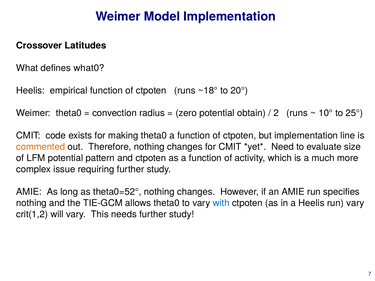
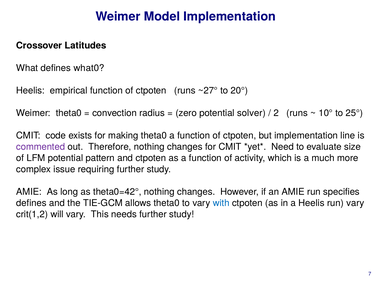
~18°: ~18° -> ~27°
obtain: obtain -> solver
commented colour: orange -> purple
theta0=52°: theta0=52° -> theta0=42°
nothing at (31, 203): nothing -> defines
